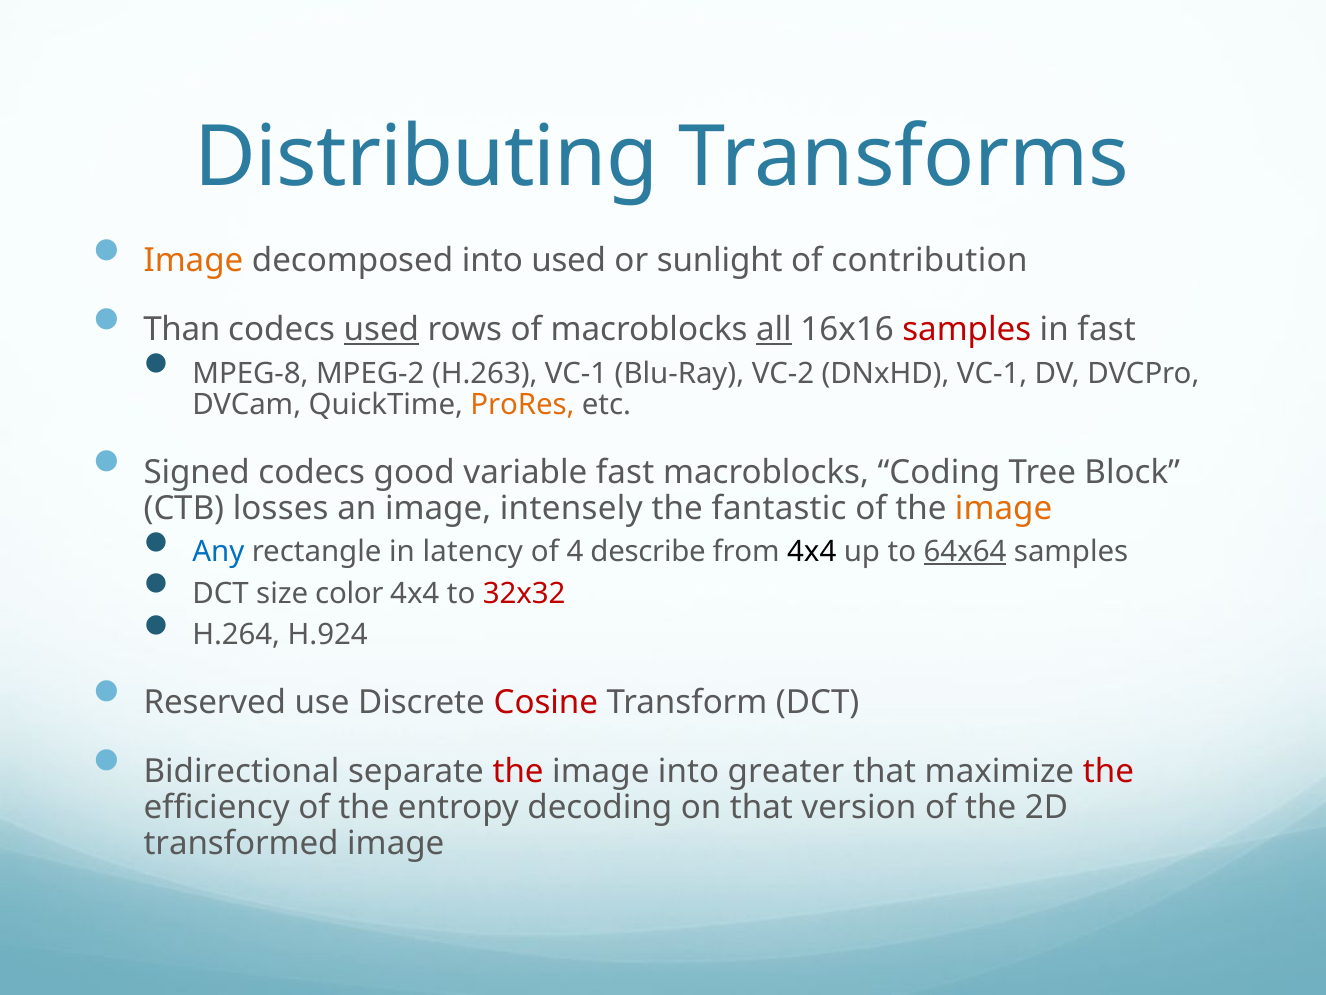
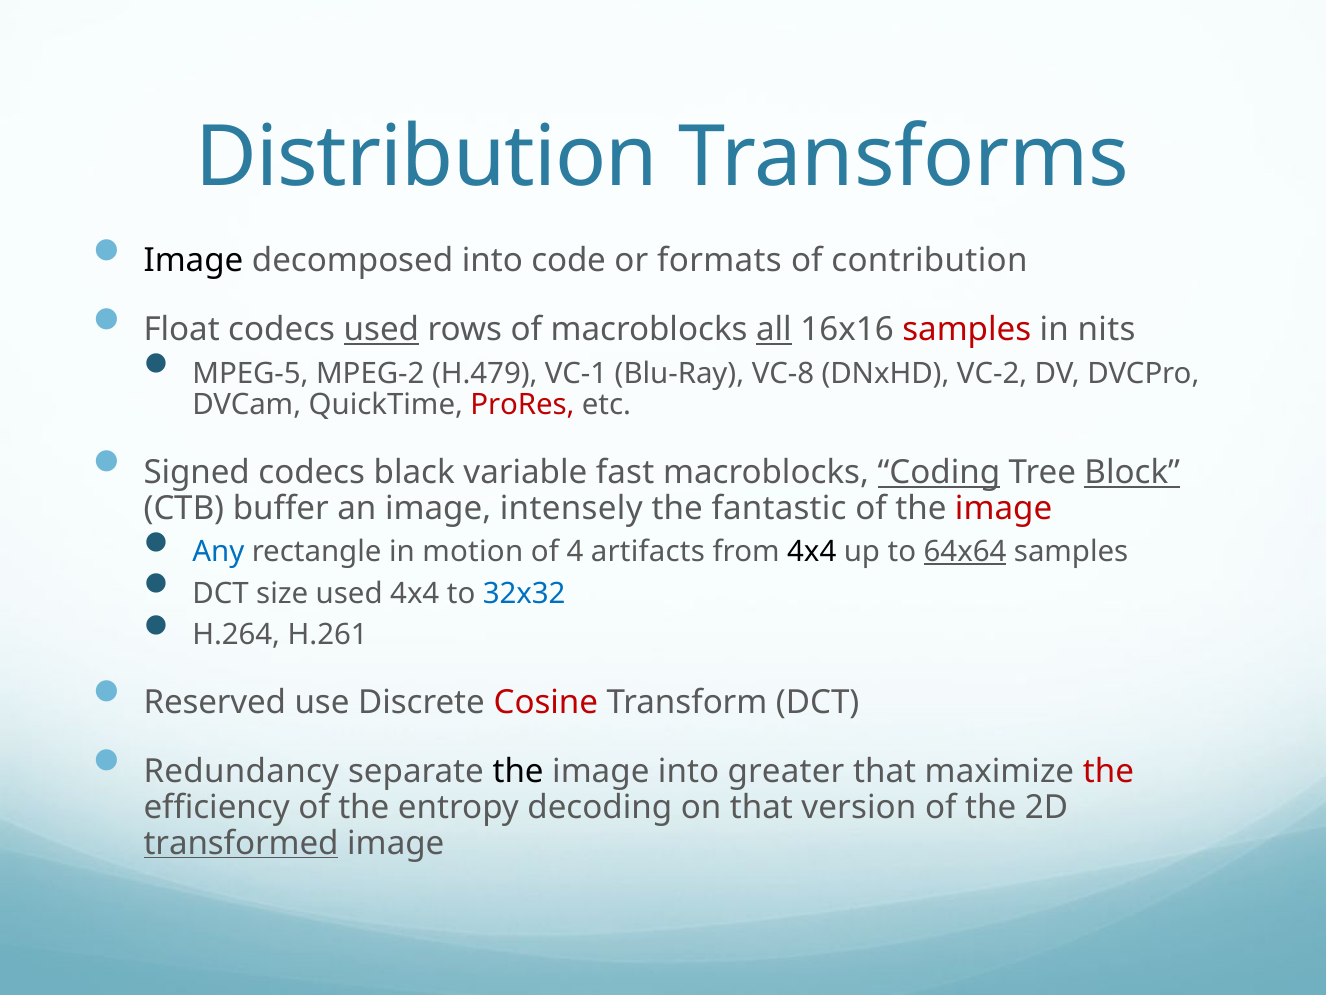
Distributing: Distributing -> Distribution
Image at (193, 261) colour: orange -> black
into used: used -> code
sunlight: sunlight -> formats
Than: Than -> Float
in fast: fast -> nits
MPEG-8: MPEG-8 -> MPEG-5
H.263: H.263 -> H.479
VC-2: VC-2 -> VC-8
DNxHD VC-1: VC-1 -> VC-2
ProRes colour: orange -> red
good: good -> black
Coding underline: none -> present
Block underline: none -> present
losses: losses -> buffer
image at (1004, 508) colour: orange -> red
latency: latency -> motion
describe: describe -> artifacts
size color: color -> used
32x32 colour: red -> blue
H.924: H.924 -> H.261
Bidirectional: Bidirectional -> Redundancy
the at (518, 771) colour: red -> black
transformed underline: none -> present
